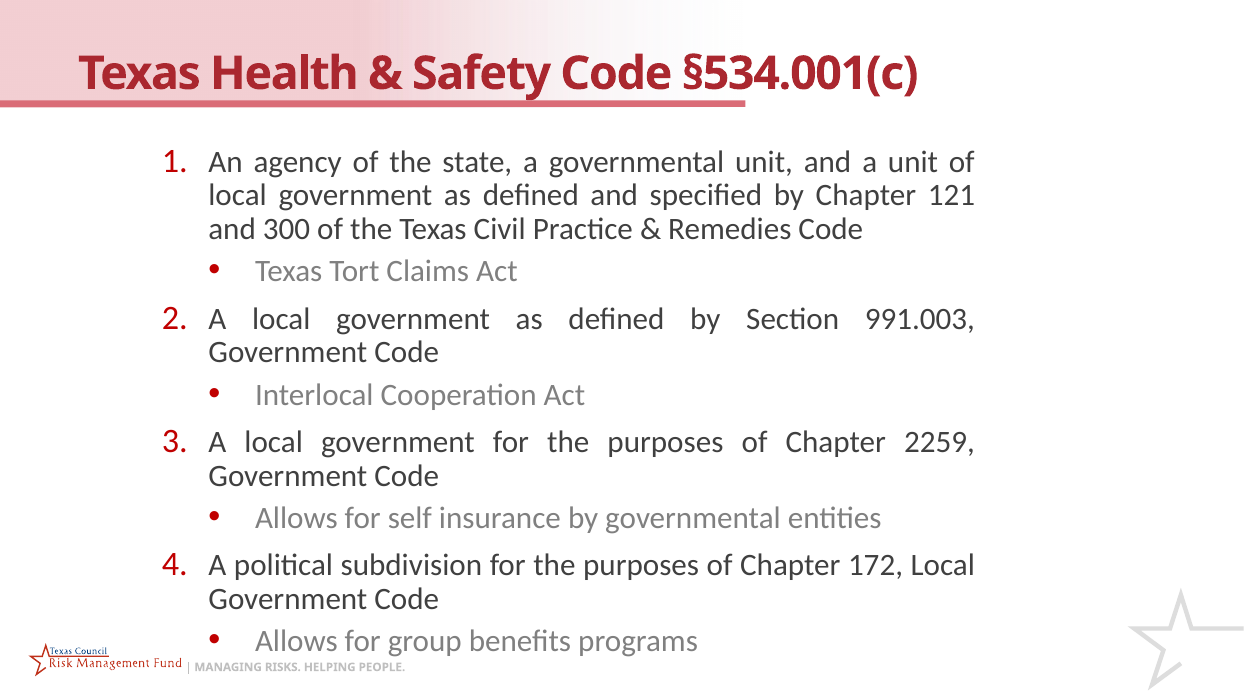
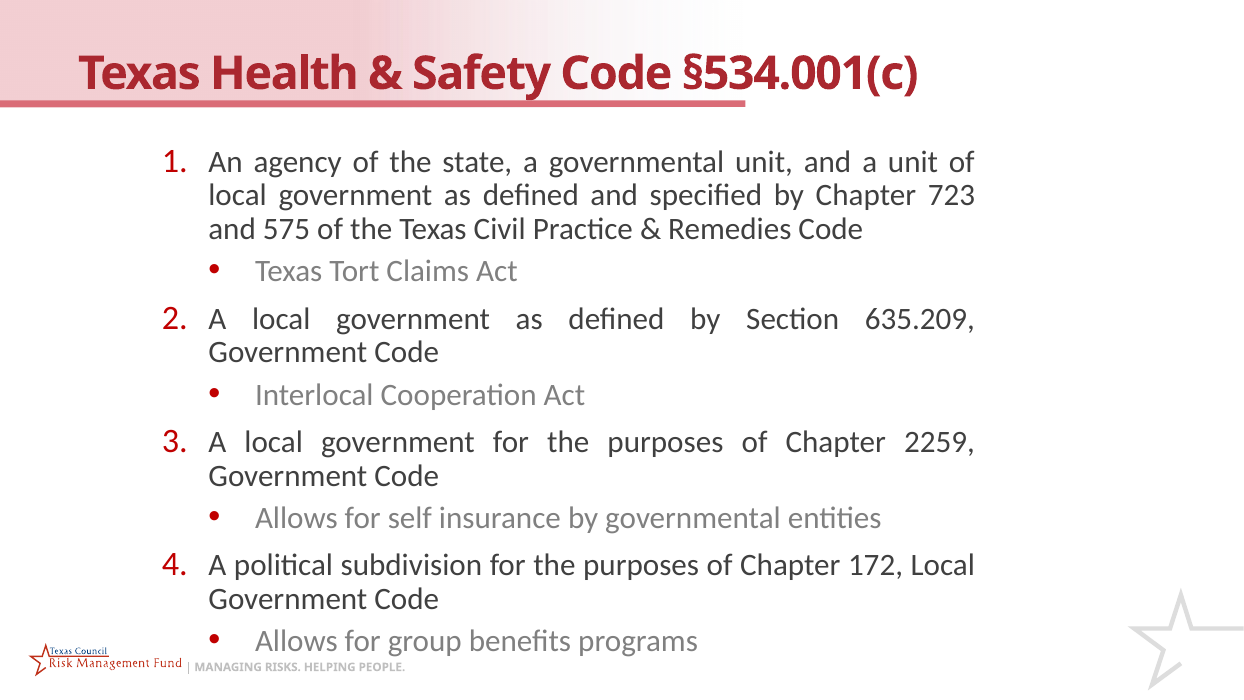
121: 121 -> 723
300: 300 -> 575
991.003: 991.003 -> 635.209
